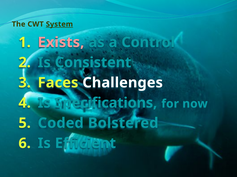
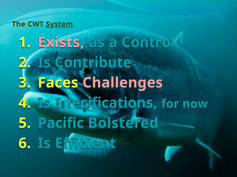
Consistent: Consistent -> Contribute
Challenges colour: white -> pink
Coded: Coded -> Pacific
